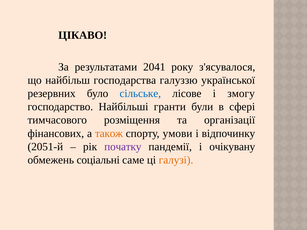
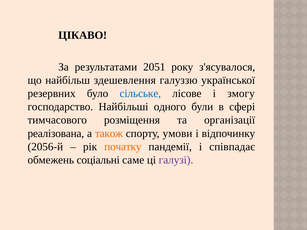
2041: 2041 -> 2051
господарства: господарства -> здешевлення
гранти: гранти -> одного
фінансових: фінансових -> реалізована
2051-й: 2051-й -> 2056-й
початку colour: purple -> orange
очікувану: очікувану -> співпадає
галузі colour: orange -> purple
